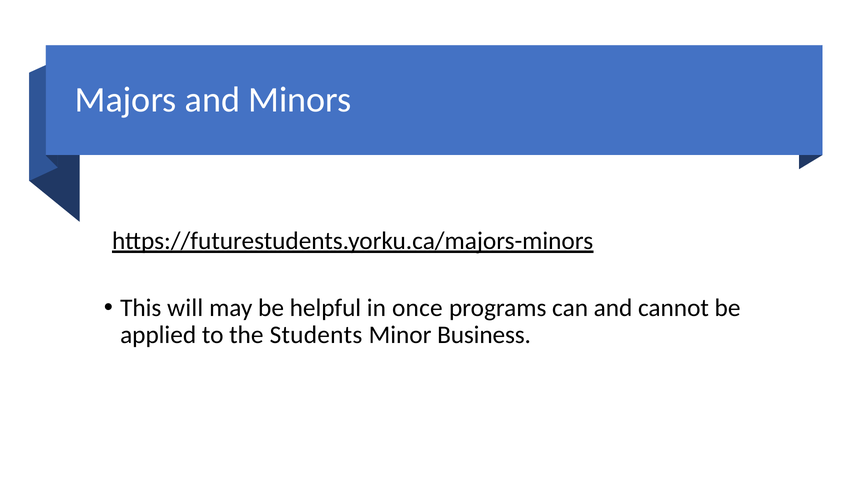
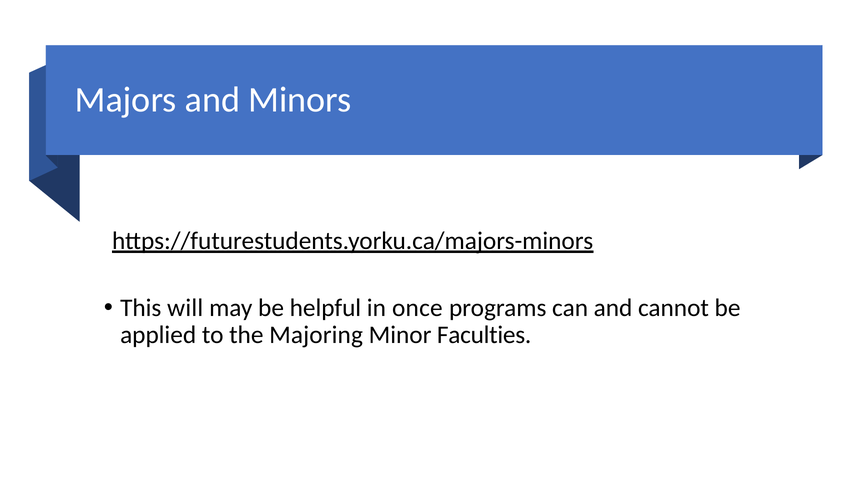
Students: Students -> Majoring
Business: Business -> Faculties
